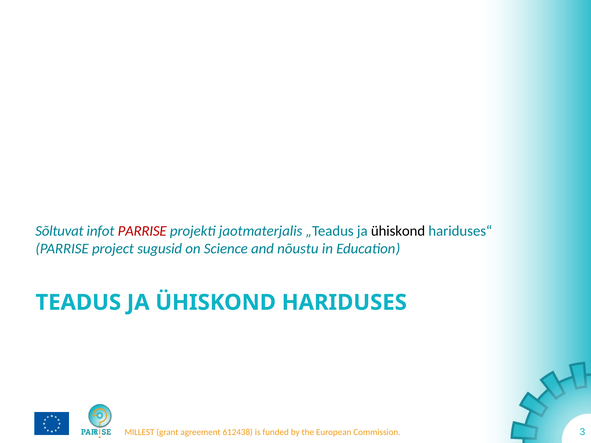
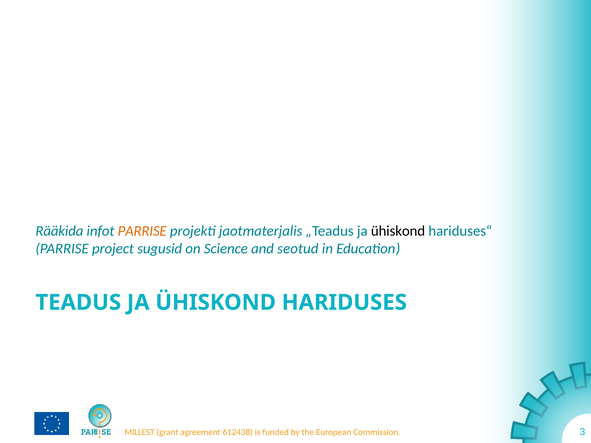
Sõltuvat: Sõltuvat -> Rääkida
PARRISE at (142, 231) colour: red -> orange
nõustu: nõustu -> seotud
